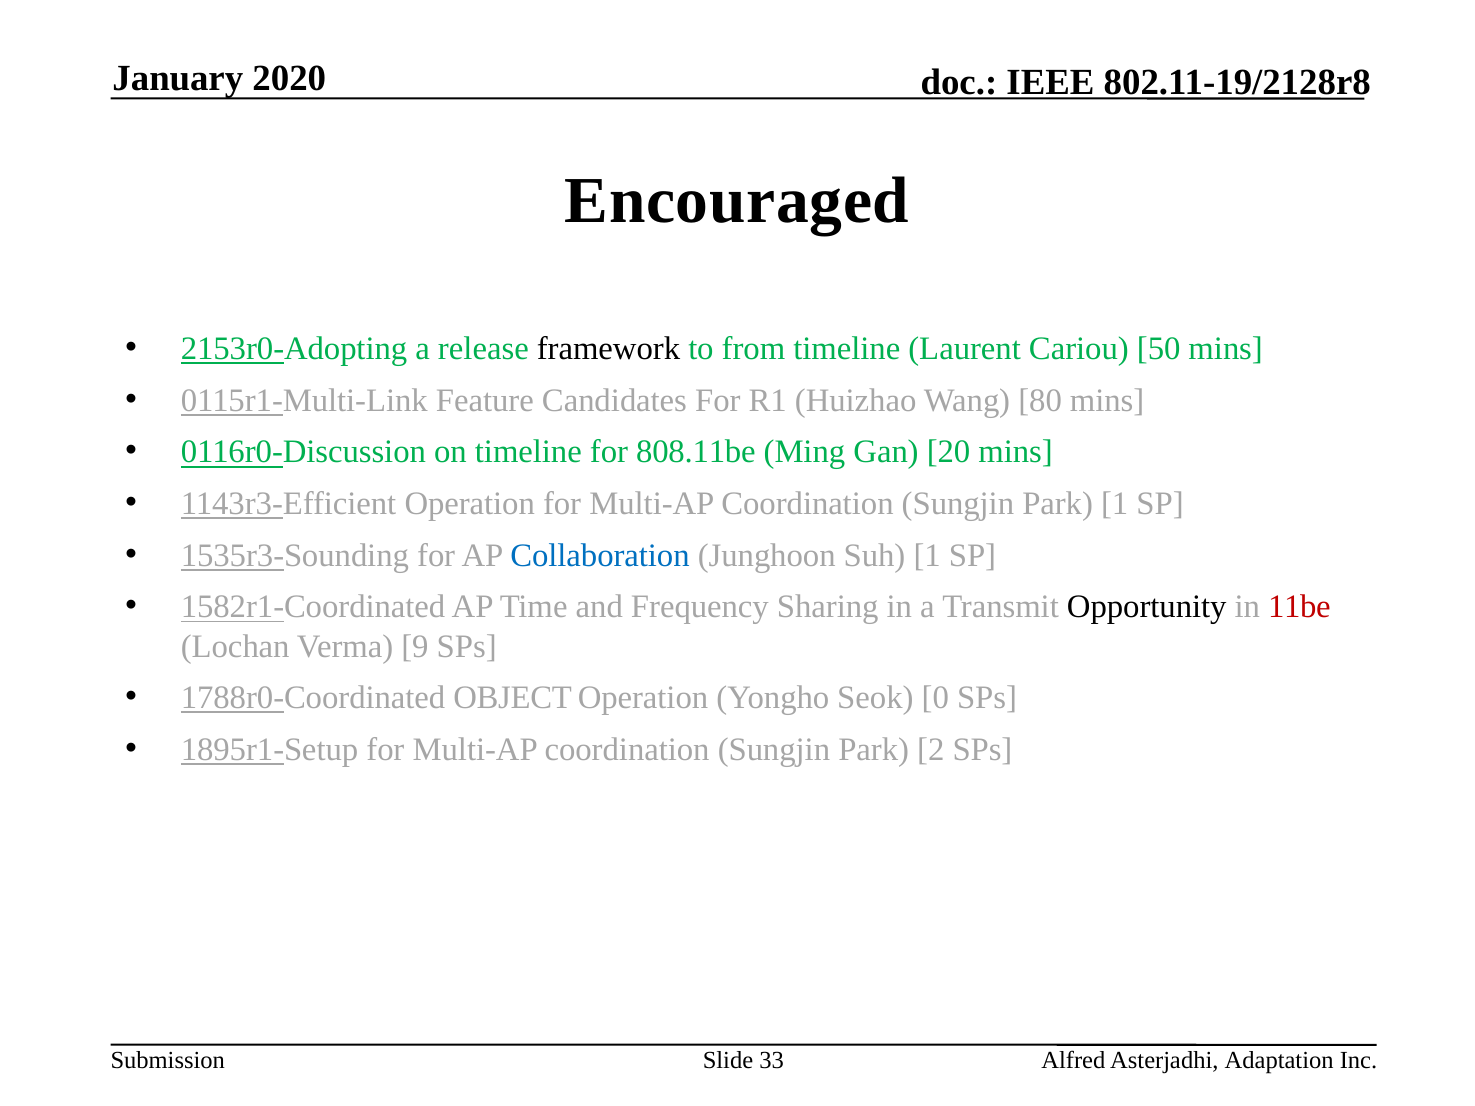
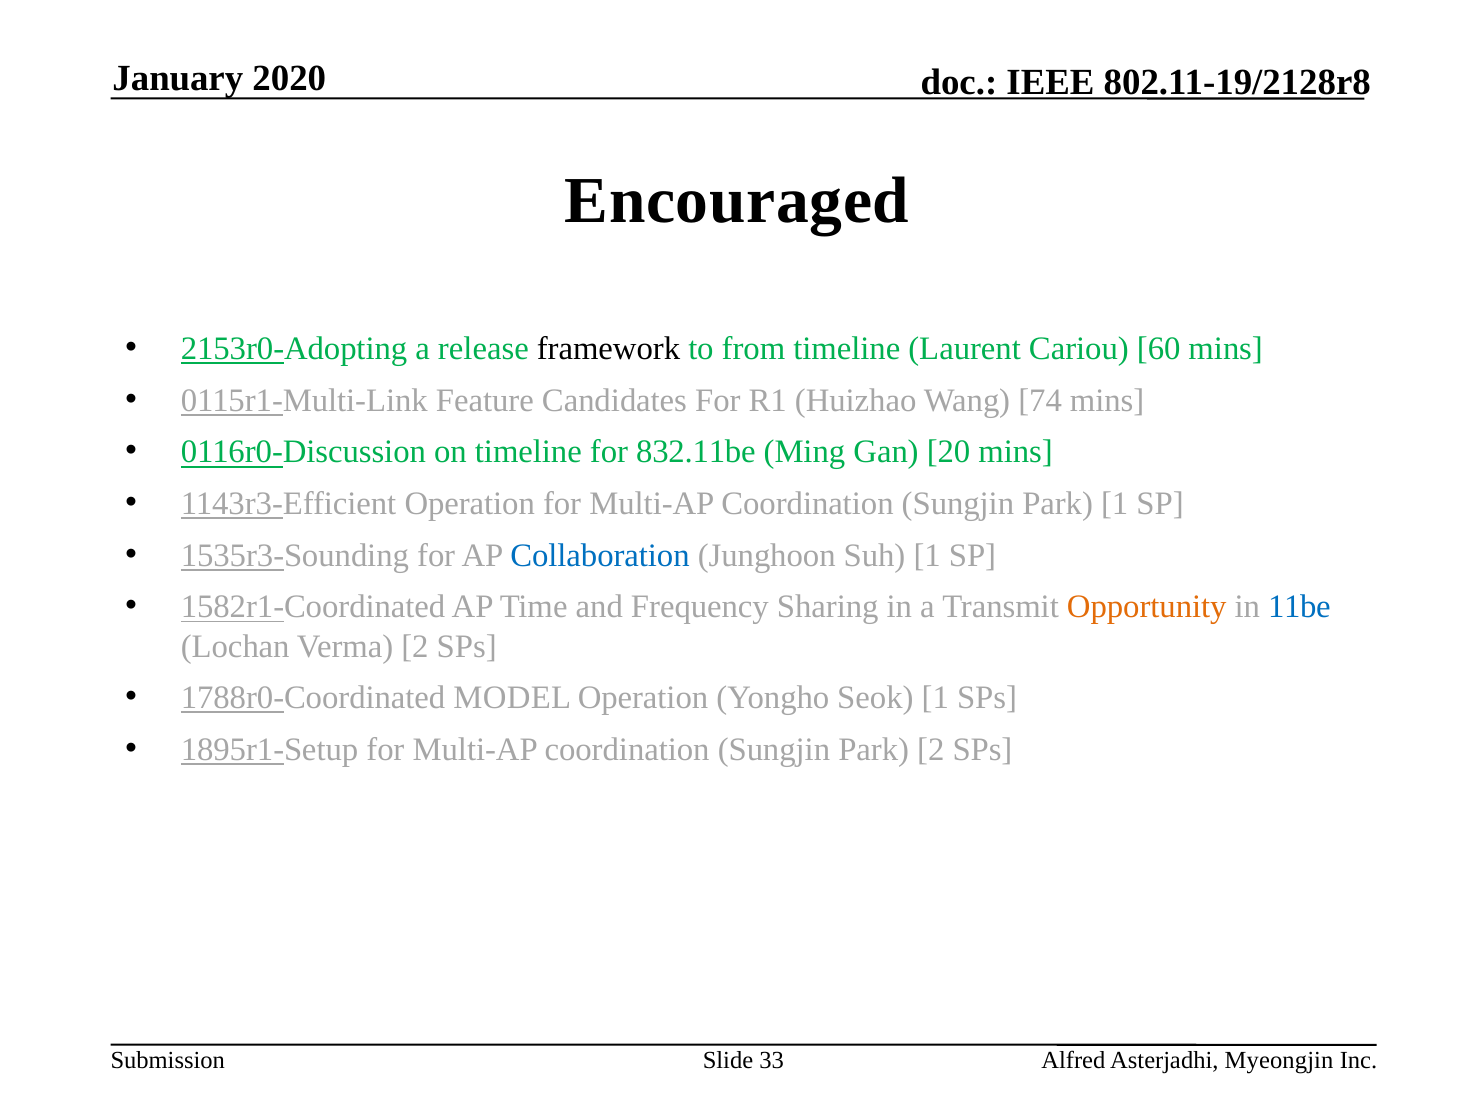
50: 50 -> 60
80: 80 -> 74
808.11be: 808.11be -> 832.11be
Opportunity colour: black -> orange
11be colour: red -> blue
Verma 9: 9 -> 2
OBJECT: OBJECT -> MODEL
Seok 0: 0 -> 1
Adaptation: Adaptation -> Myeongjin
